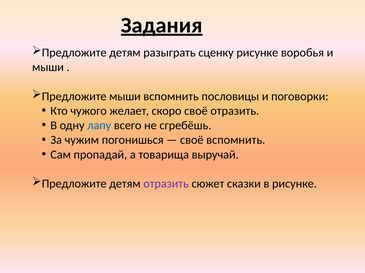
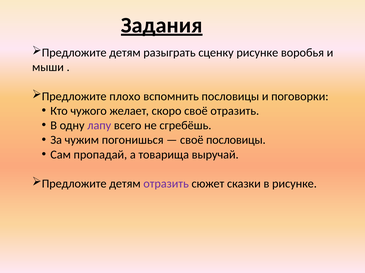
Предложите мыши: мыши -> плохо
лапу colour: blue -> purple
своё вспомнить: вспомнить -> пословицы
